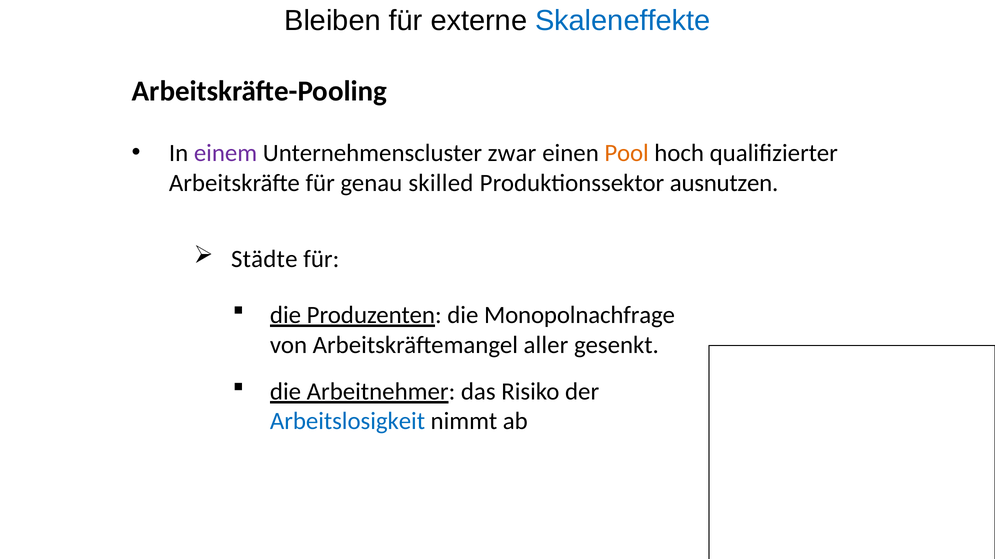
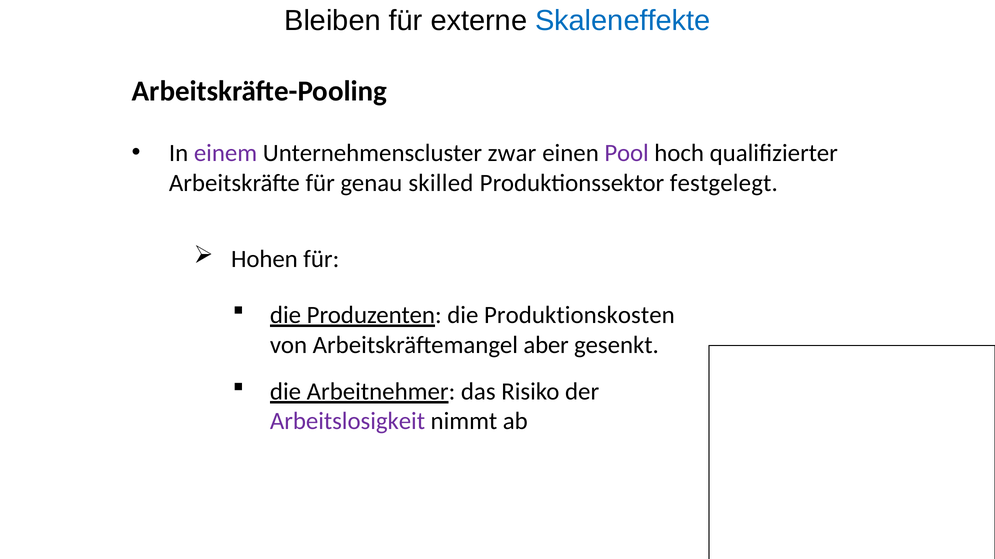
Pool colour: orange -> purple
ausnutzen: ausnutzen -> festgelegt
Städte: Städte -> Hohen
Monopolnachfrage: Monopolnachfrage -> Produktionskosten
aller: aller -> aber
Arbeitslosigkeit colour: blue -> purple
